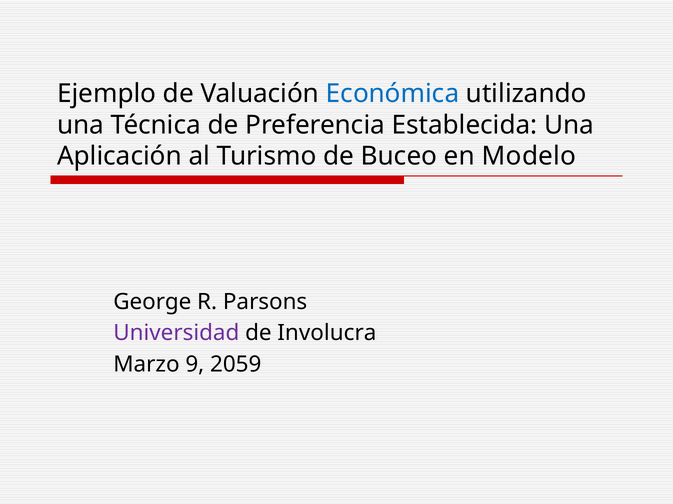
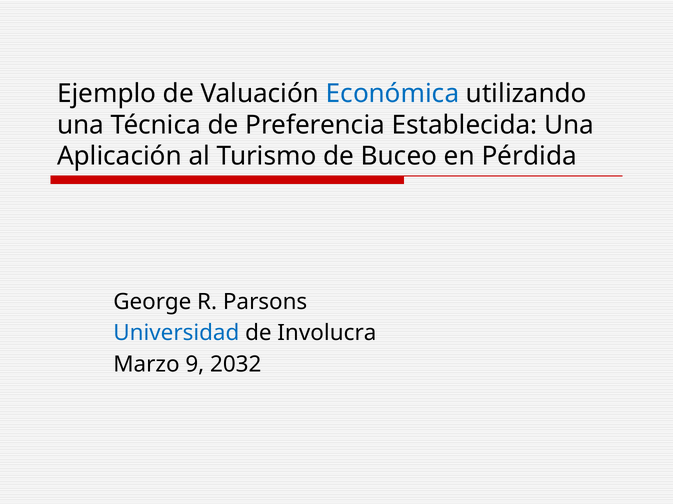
Modelo: Modelo -> Pérdida
Universidad colour: purple -> blue
2059: 2059 -> 2032
